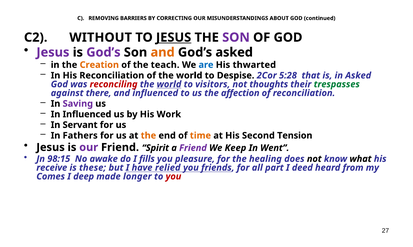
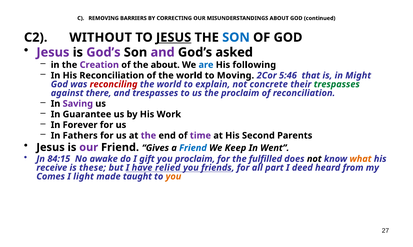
SON at (236, 38) colour: purple -> blue
and at (163, 52) colour: orange -> purple
Creation colour: orange -> purple
the teach: teach -> about
thwarted: thwarted -> following
Despise: Despise -> Moving
5:28: 5:28 -> 5:46
in Asked: Asked -> Might
world at (169, 84) underline: present -> none
visitors: visitors -> explain
thoughts: thoughts -> concrete
and influenced: influenced -> trespasses
the affection: affection -> proclaim
In Influenced: Influenced -> Guarantee
Servant: Servant -> Forever
the at (148, 136) colour: orange -> purple
time colour: orange -> purple
Tension: Tension -> Parents
Spirit: Spirit -> Gives
Friend at (193, 148) colour: purple -> blue
98:15: 98:15 -> 84:15
fills: fills -> gift
you pleasure: pleasure -> proclaim
healing: healing -> fulfilled
what colour: black -> orange
deep: deep -> light
longer: longer -> taught
you at (173, 177) colour: red -> orange
